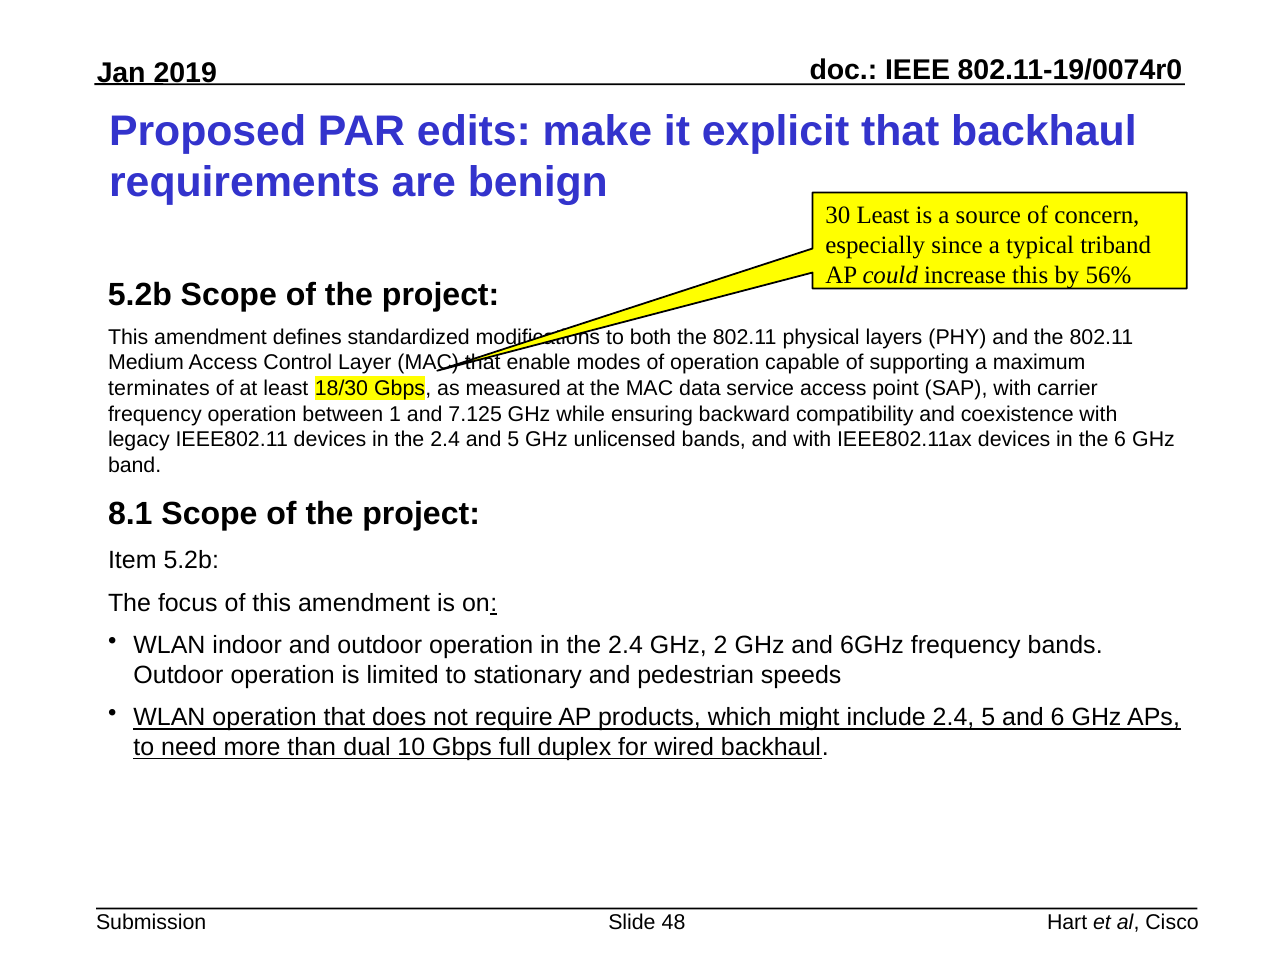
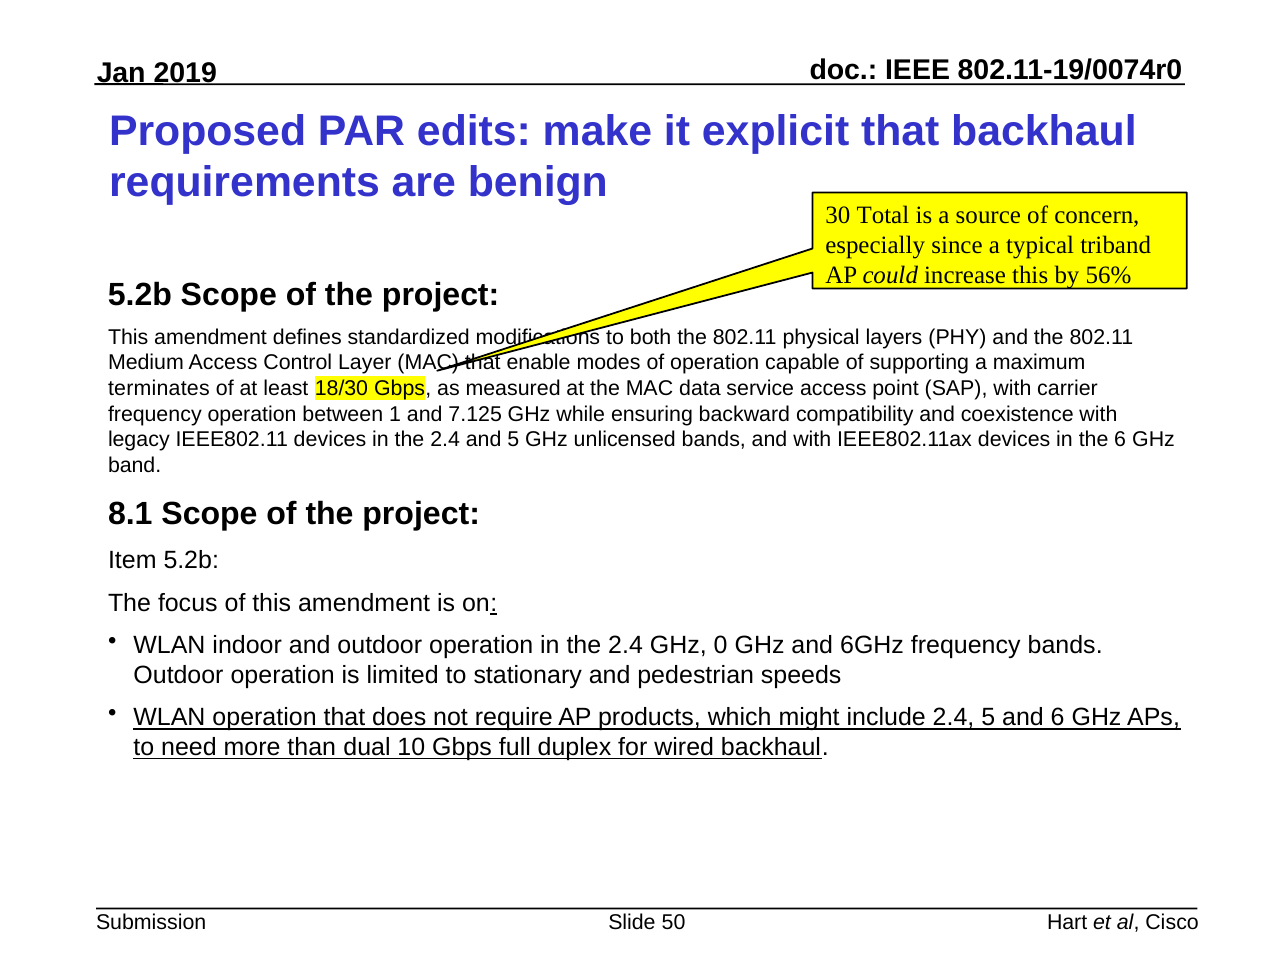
30 Least: Least -> Total
2: 2 -> 0
48: 48 -> 50
